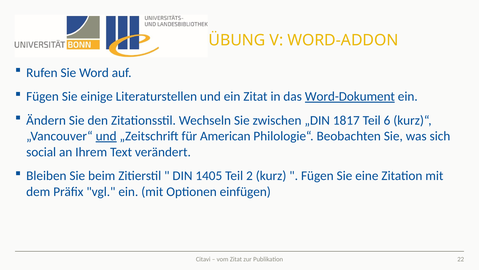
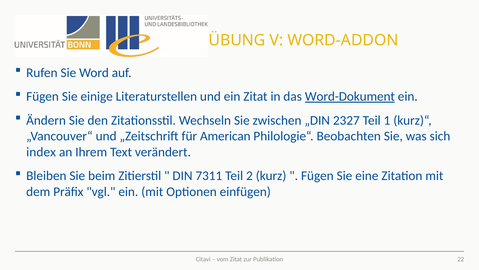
1817: 1817 -> 2327
6: 6 -> 1
und at (106, 136) underline: present -> none
social: social -> index
1405: 1405 -> 7311
